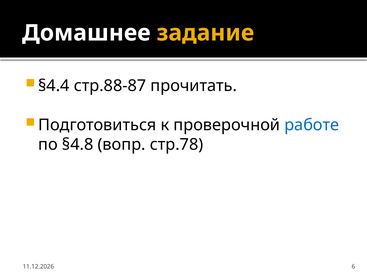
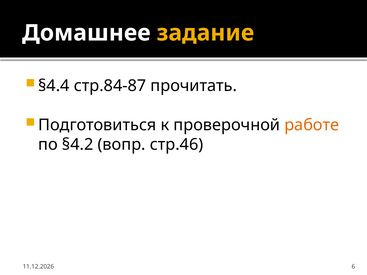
стр.88-87: стр.88-87 -> стр.84-87
работе colour: blue -> orange
§4.8: §4.8 -> §4.2
стр.78: стр.78 -> стр.46
